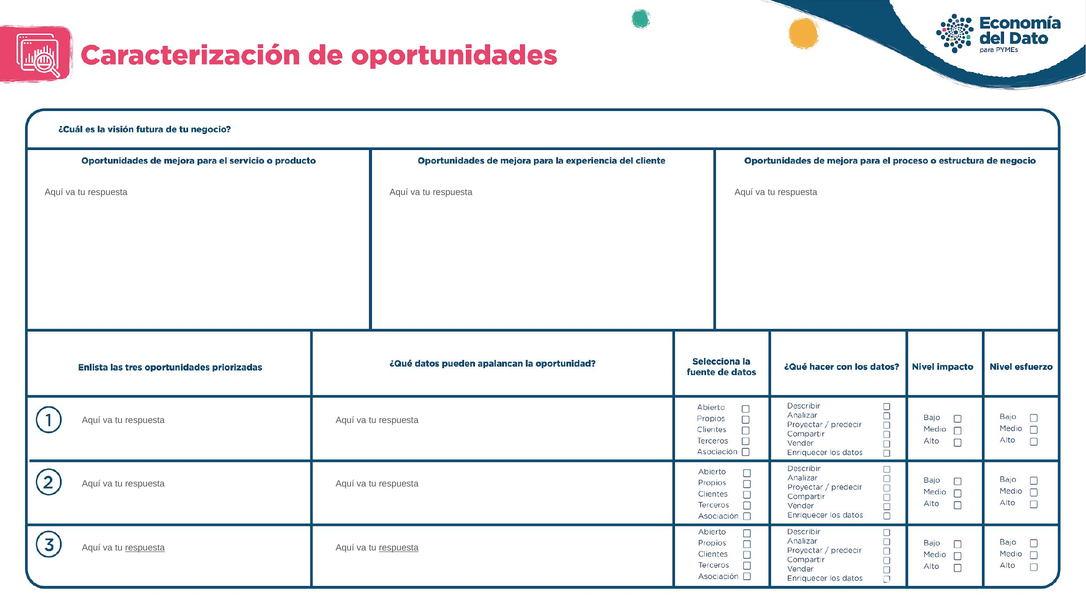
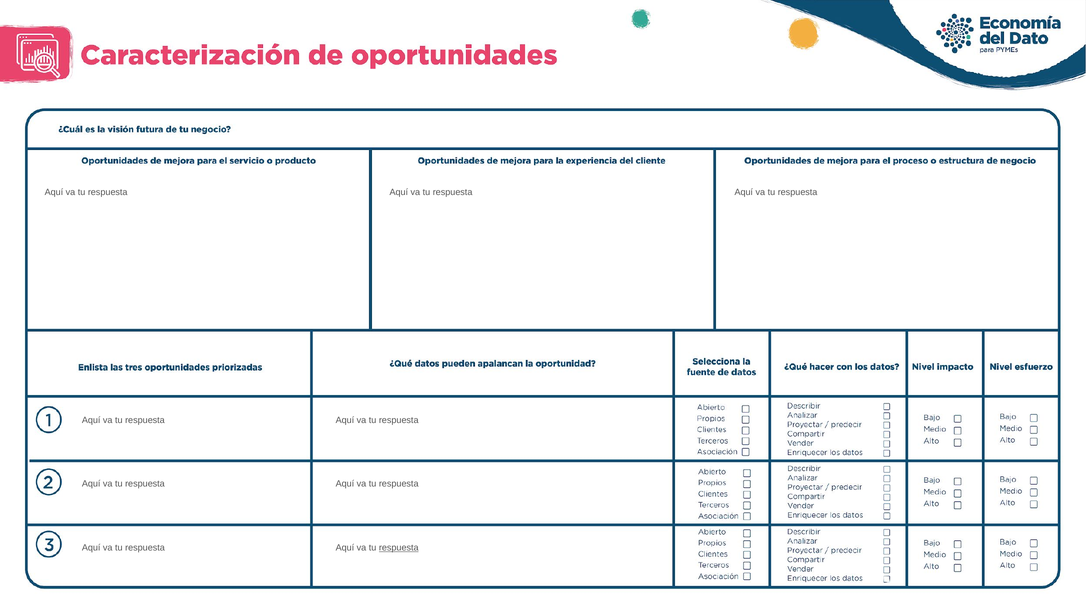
respuesta at (145, 548) underline: present -> none
